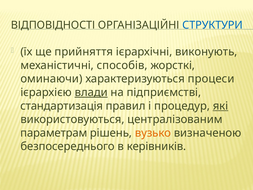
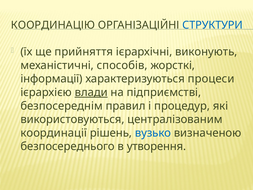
ВІДПОВІДНОСТІ: ВІДПОВІДНОСТІ -> КООРДИНАЦІЮ
оминаючи: оминаючи -> інформації
стандартизація: стандартизація -> безпосереднім
які underline: present -> none
параметрам: параметрам -> координації
вузько colour: orange -> blue
керівників: керівників -> утворення
